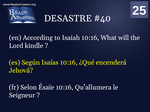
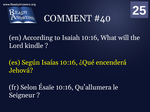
DESASTRE: DESASTRE -> COMMENT
